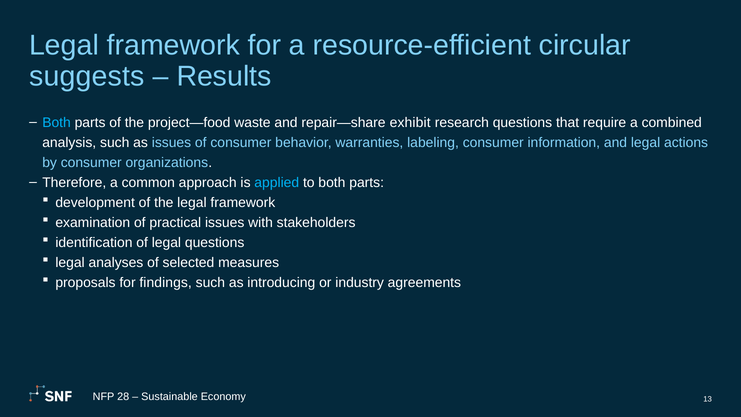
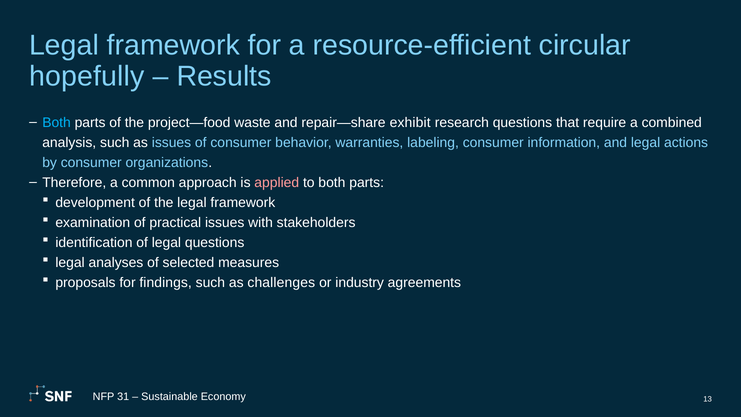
suggests: suggests -> hopefully
applied colour: light blue -> pink
introducing: introducing -> challenges
28: 28 -> 31
